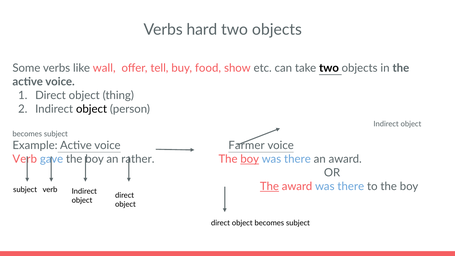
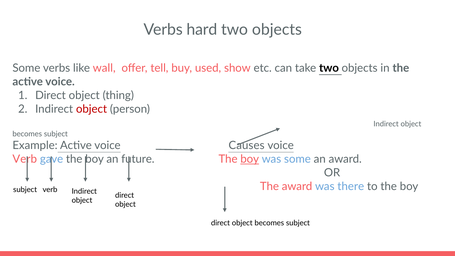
food: food -> used
object at (92, 109) colour: black -> red
Farmer: Farmer -> Causes
rather: rather -> future
there at (297, 159): there -> some
The at (269, 186) underline: present -> none
